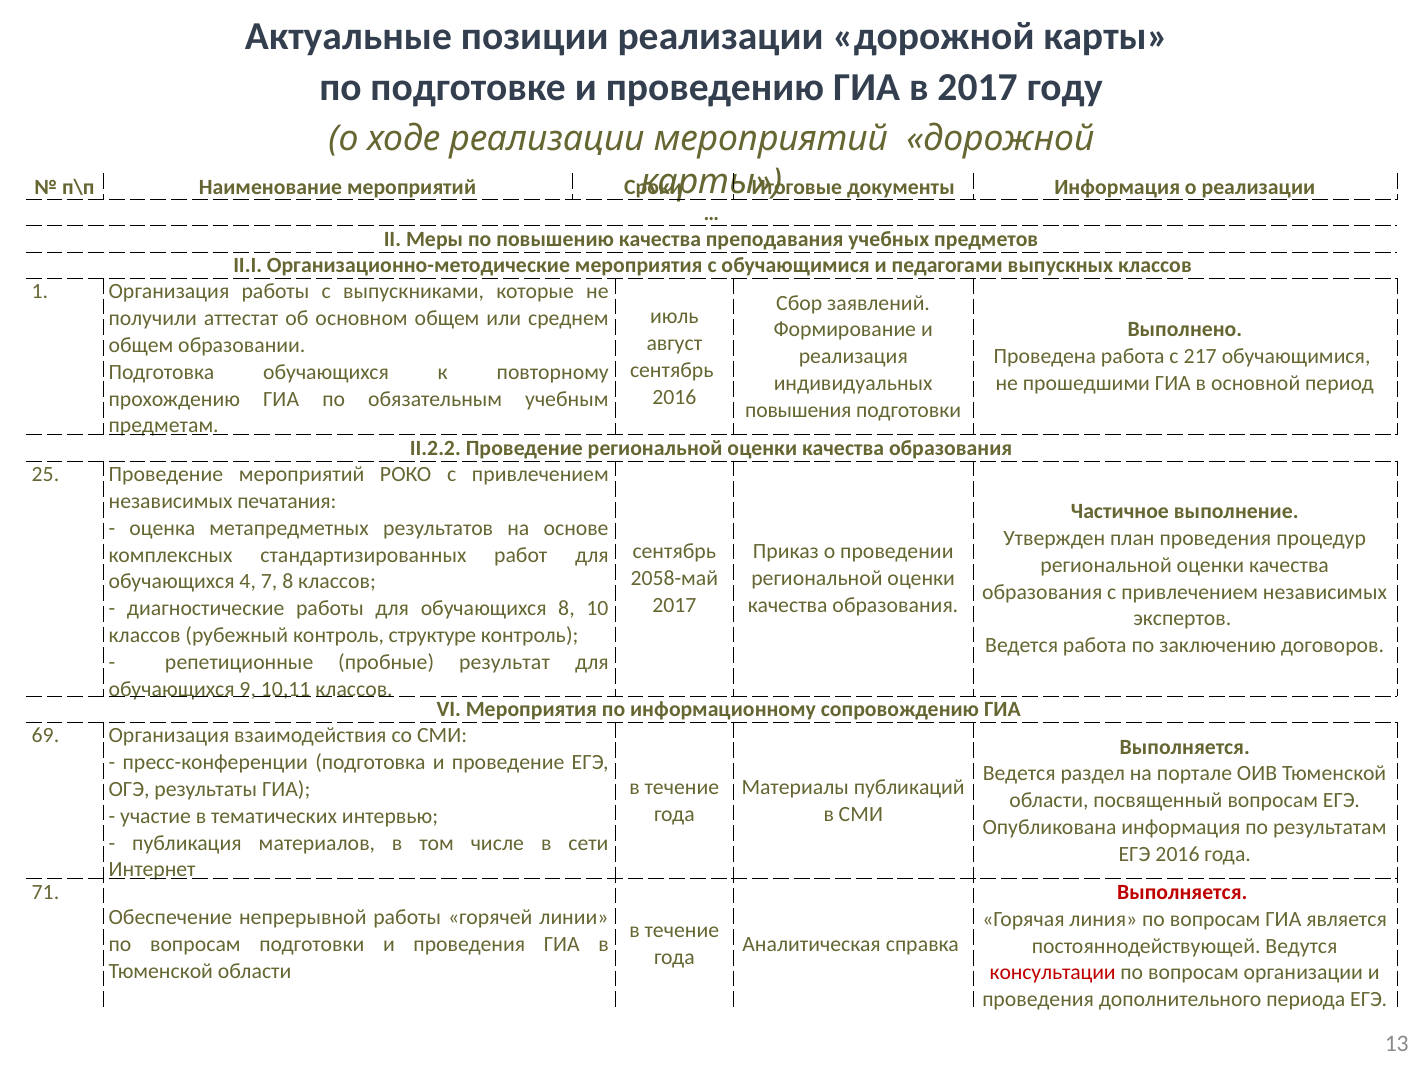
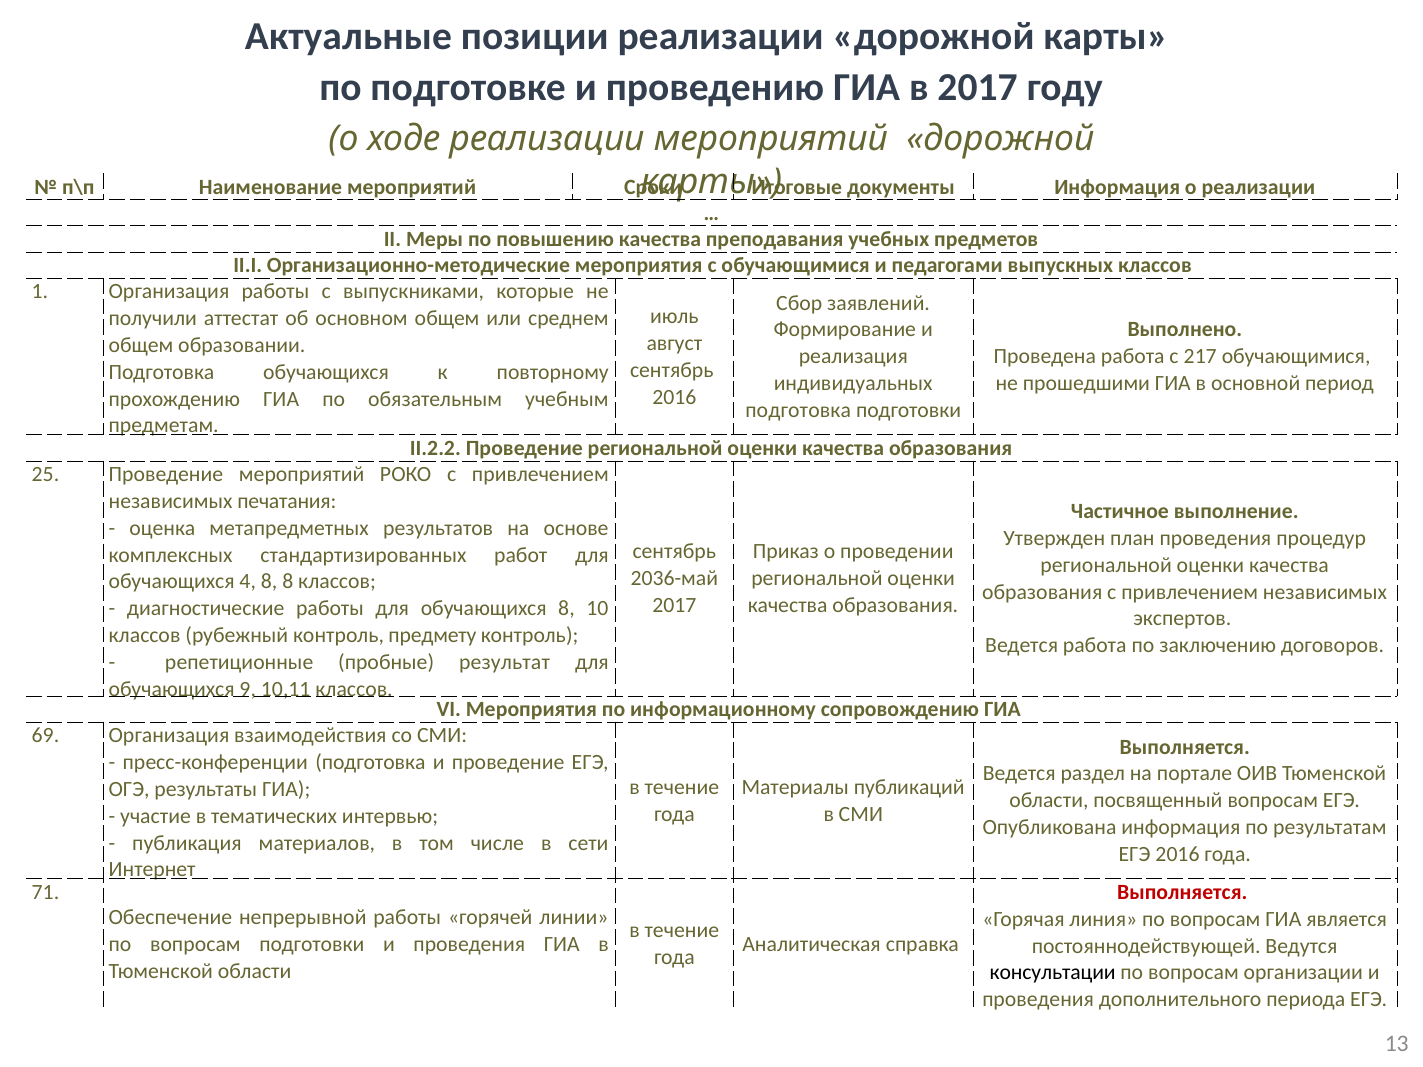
повышения at (798, 410): повышения -> подготовка
2058-май: 2058-май -> 2036-май
4 7: 7 -> 8
структуре: структуре -> предмету
консультации colour: red -> black
